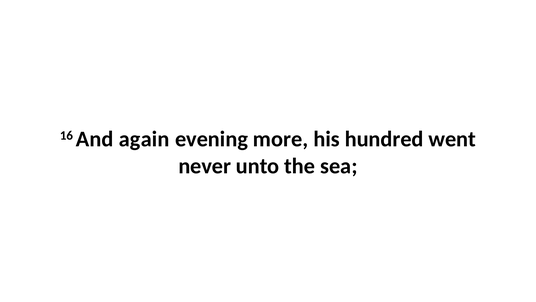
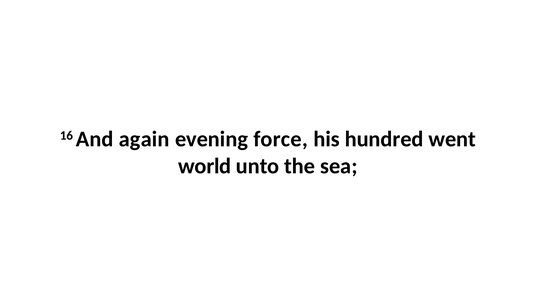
more: more -> force
never: never -> world
